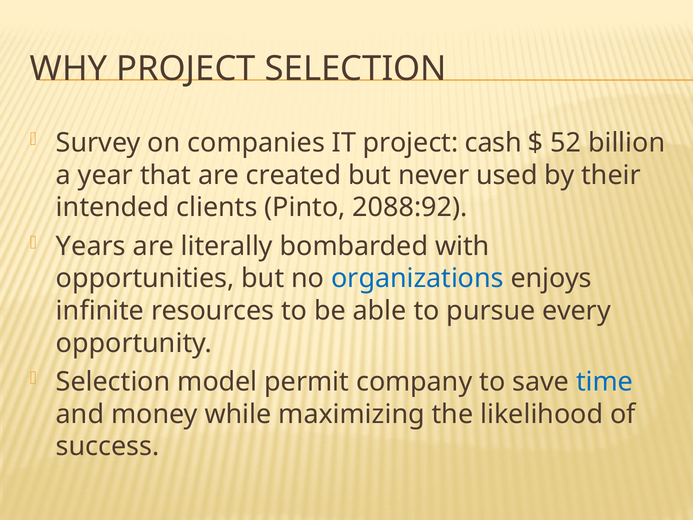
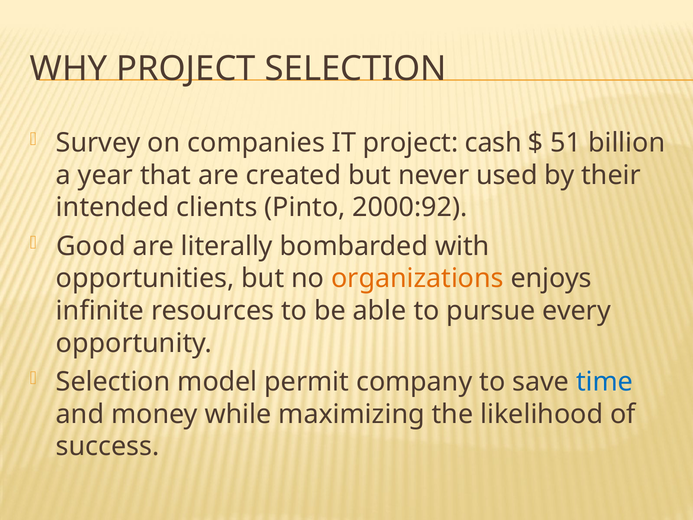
52: 52 -> 51
2088:92: 2088:92 -> 2000:92
Years: Years -> Good
organizations colour: blue -> orange
